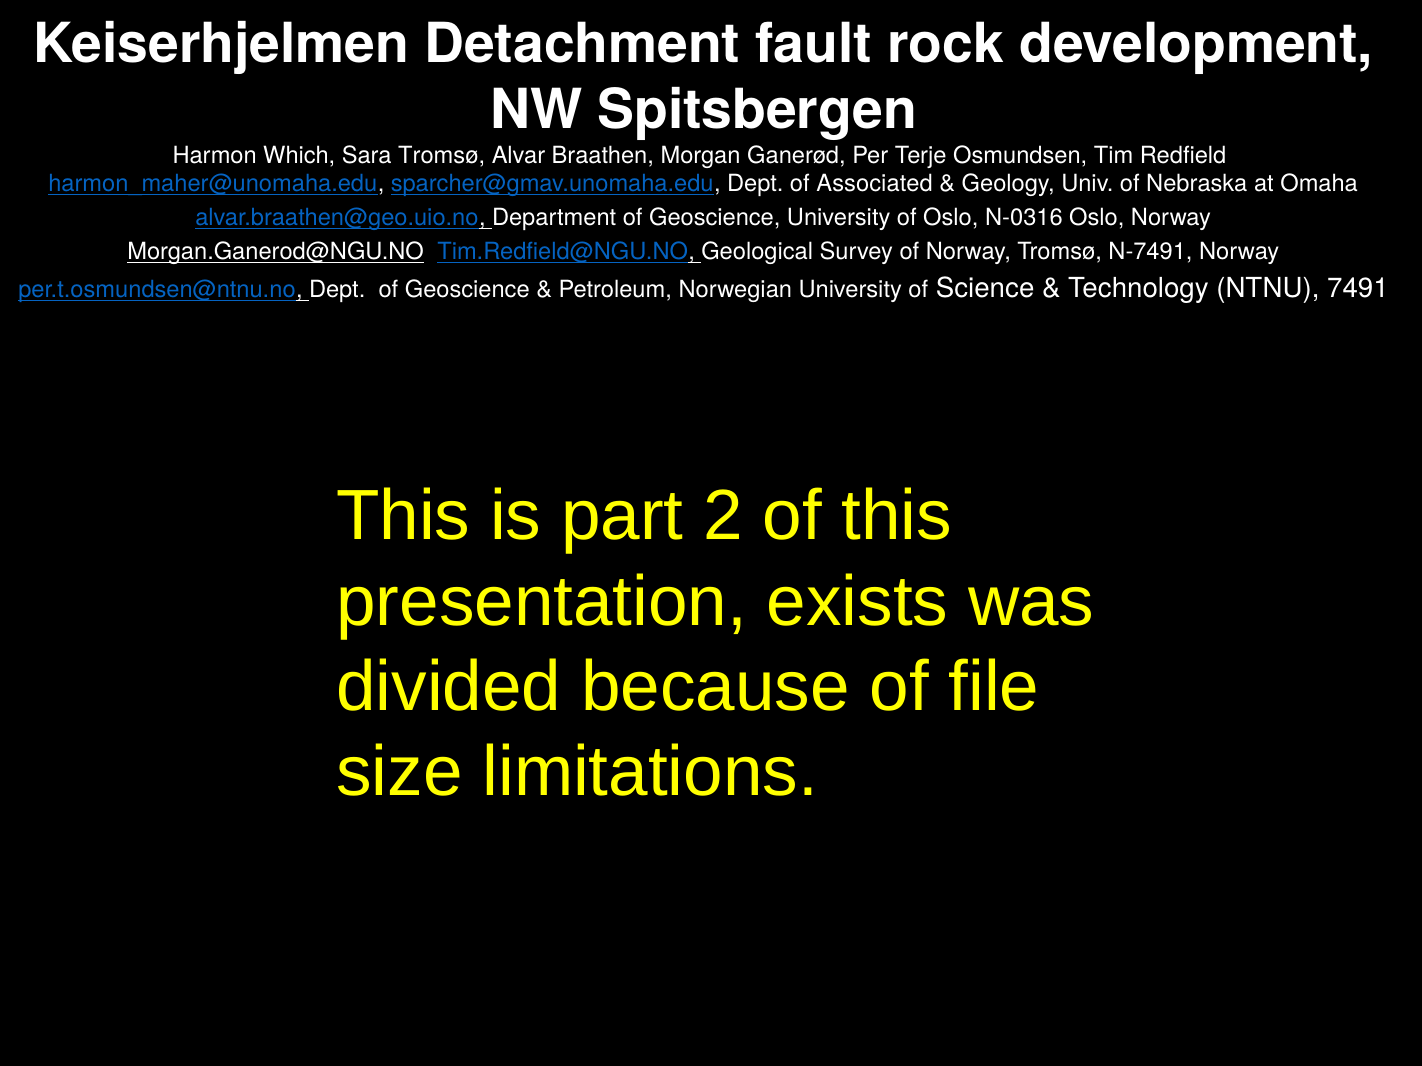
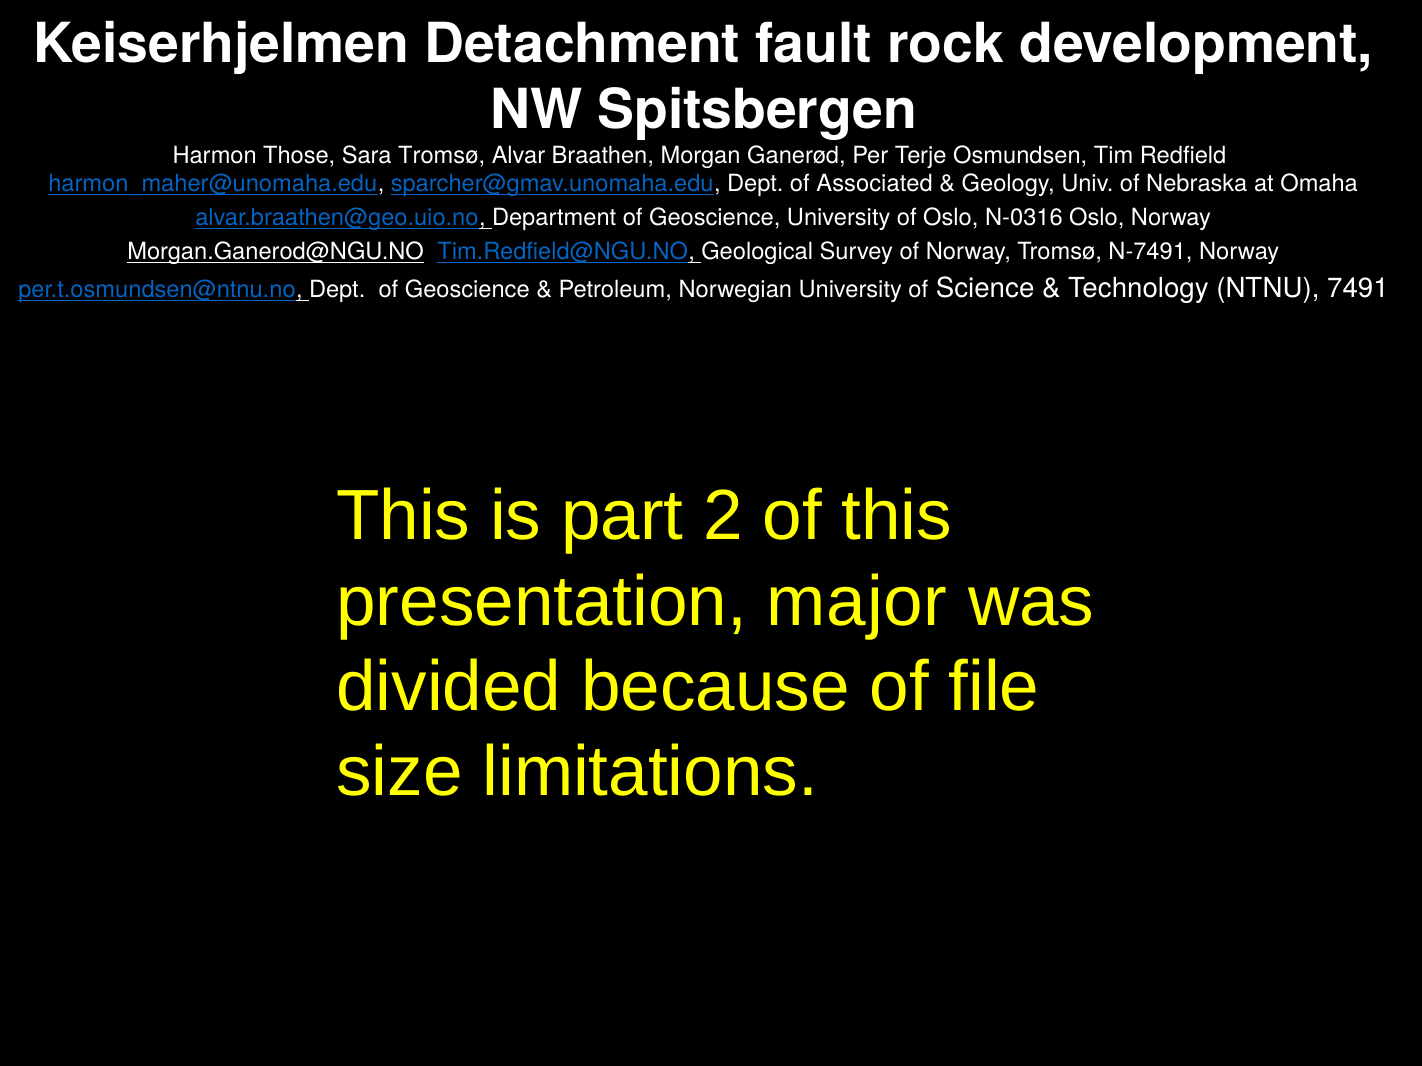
Which: Which -> Those
exists: exists -> major
